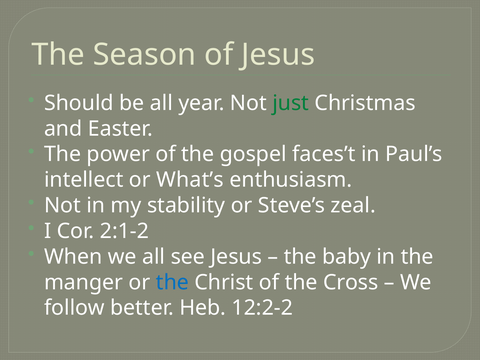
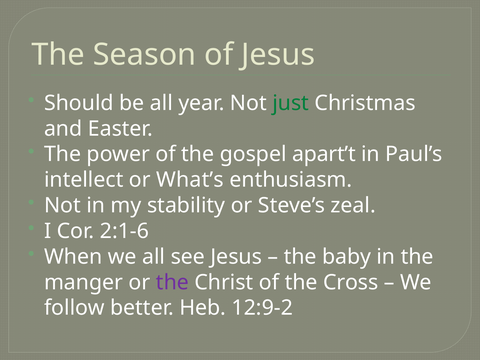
faces’t: faces’t -> apart’t
2:1-2: 2:1-2 -> 2:1-6
the at (172, 282) colour: blue -> purple
12:2-2: 12:2-2 -> 12:9-2
